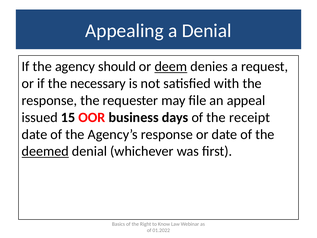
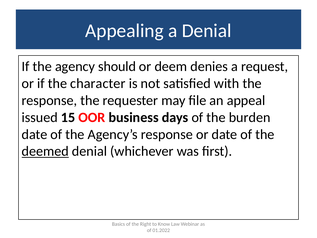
deem underline: present -> none
necessary: necessary -> character
receipt: receipt -> burden
